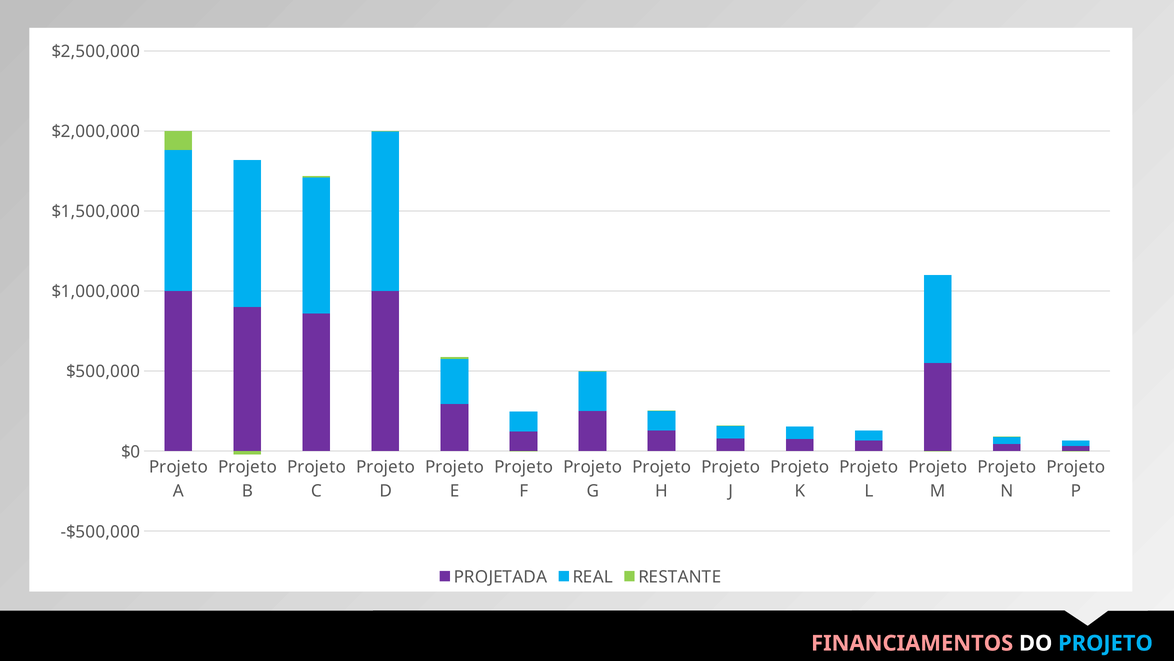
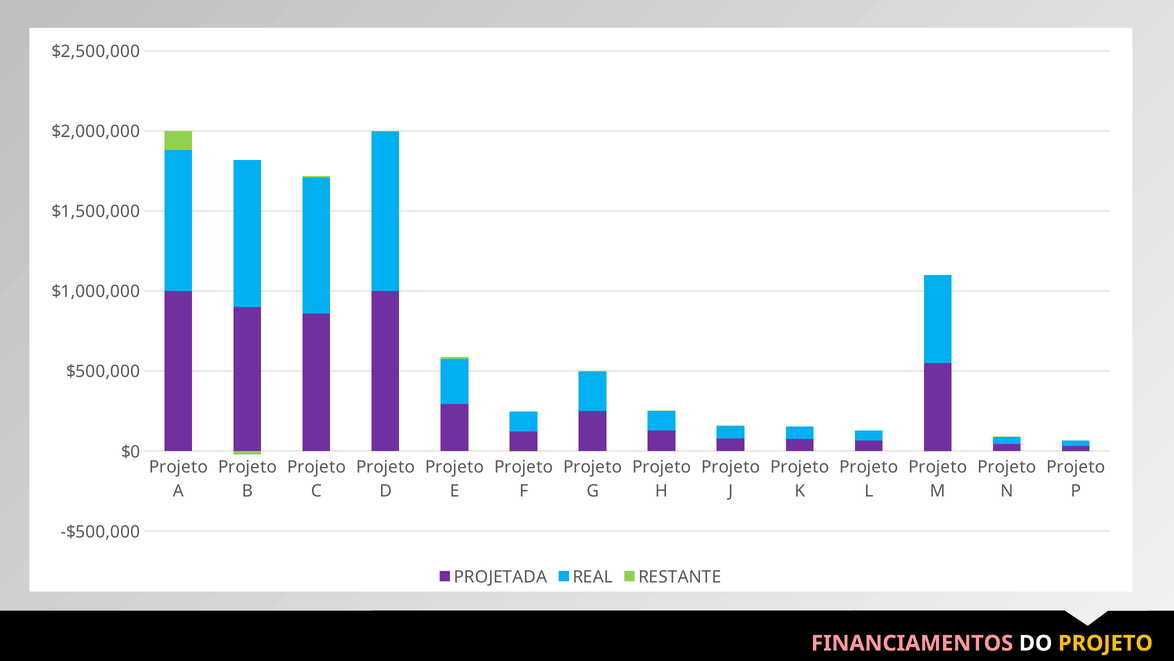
PROJETO at (1105, 643) colour: light blue -> yellow
